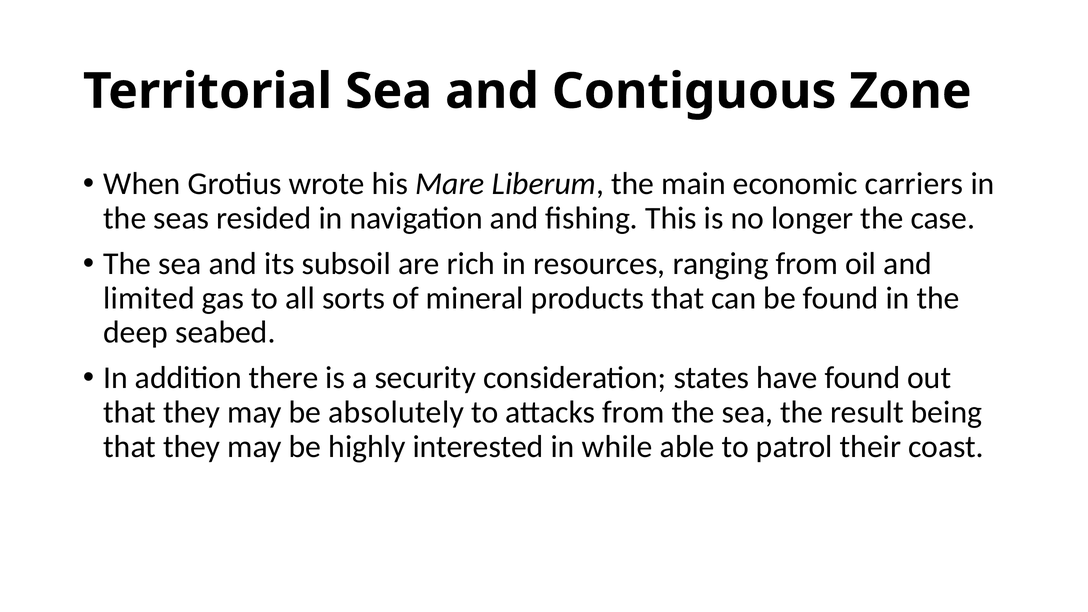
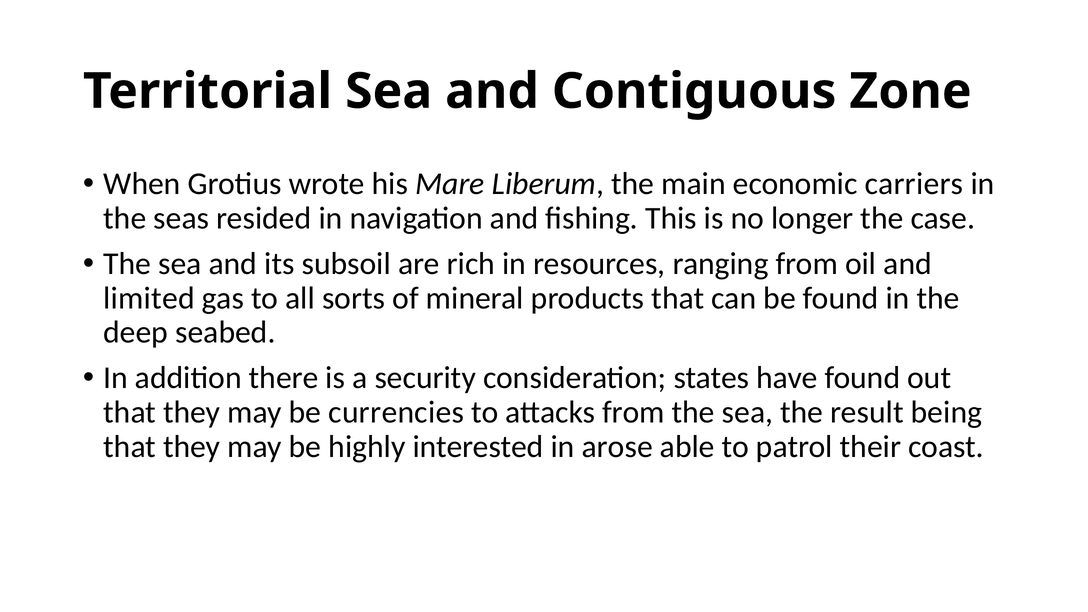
absolutely: absolutely -> currencies
while: while -> arose
